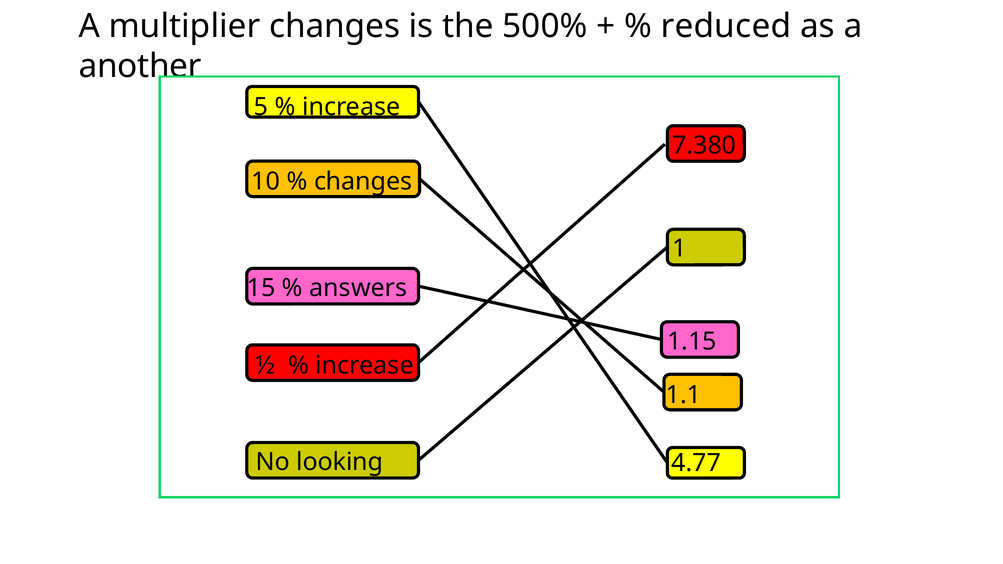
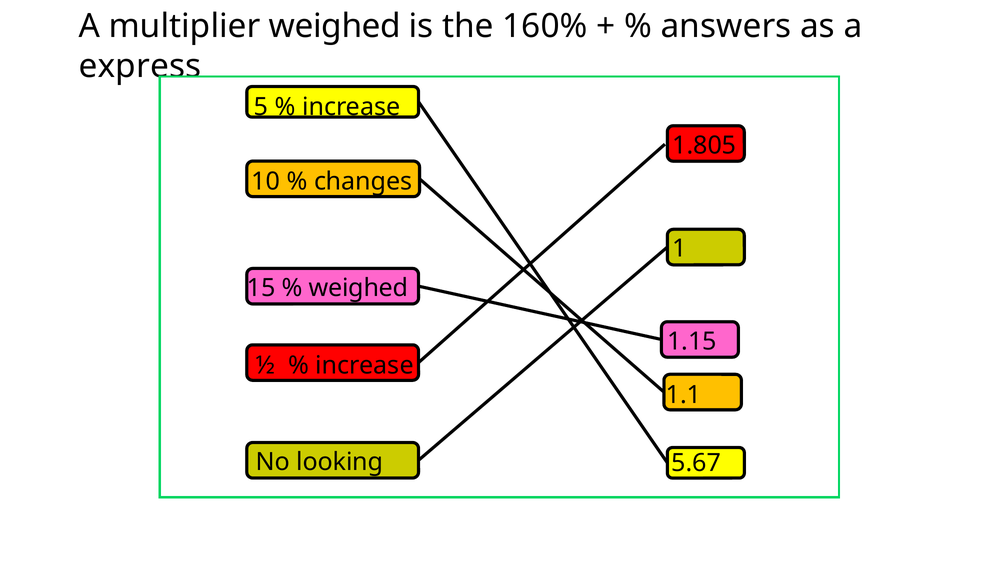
multiplier changes: changes -> weighed
500%: 500% -> 160%
reduced: reduced -> answers
another: another -> express
7.380: 7.380 -> 1.805
answers at (358, 288): answers -> weighed
4.77: 4.77 -> 5.67
